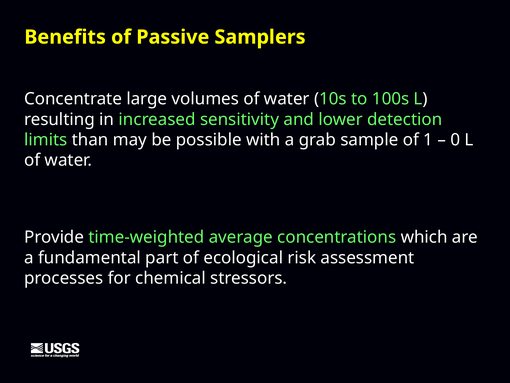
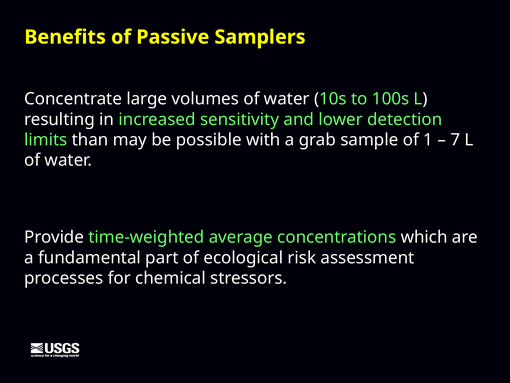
0: 0 -> 7
